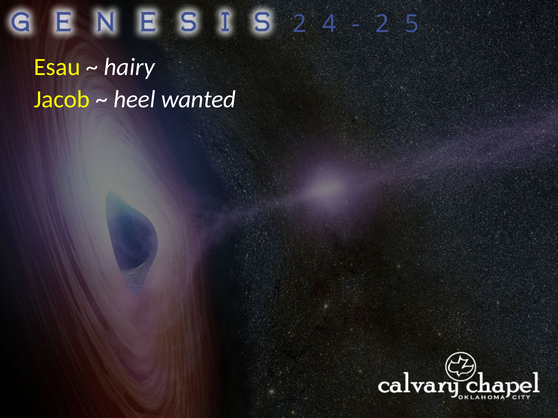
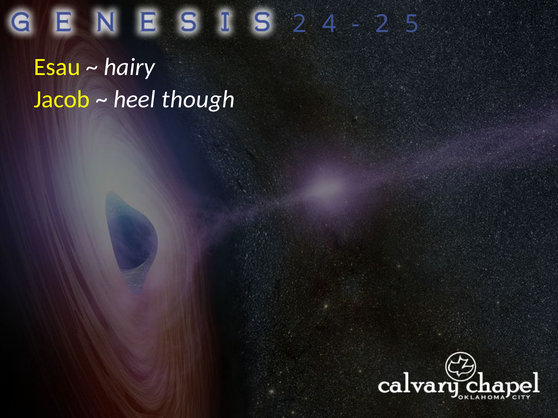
wanted: wanted -> though
